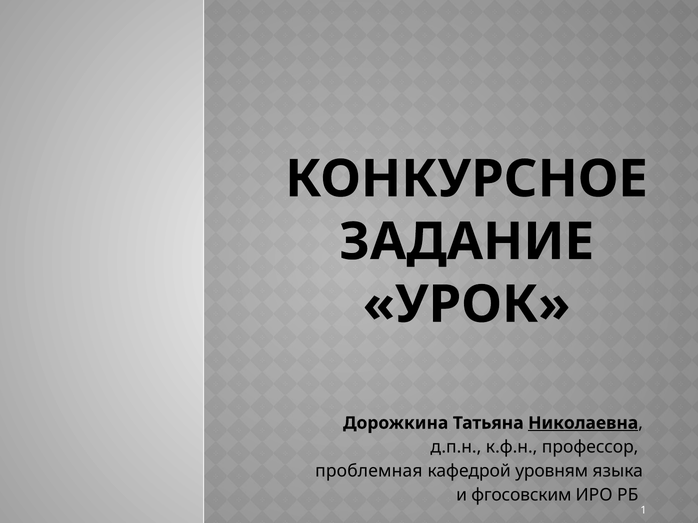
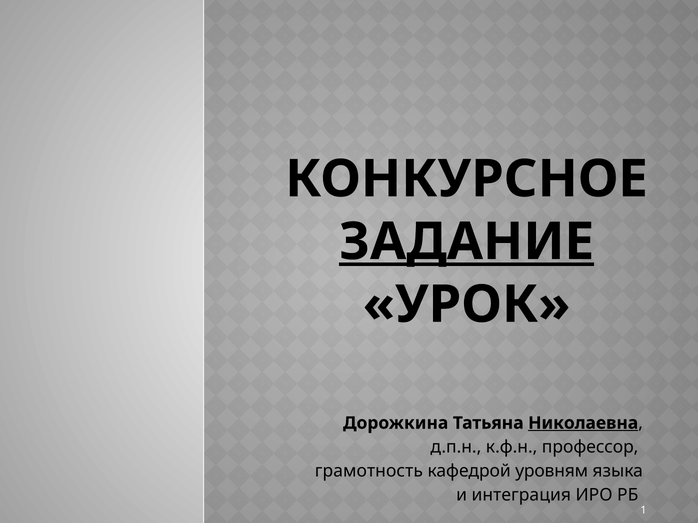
ЗАДАНИЕ underline: none -> present
проблемная: проблемная -> грамотность
фгосовским: фгосовским -> интеграция
